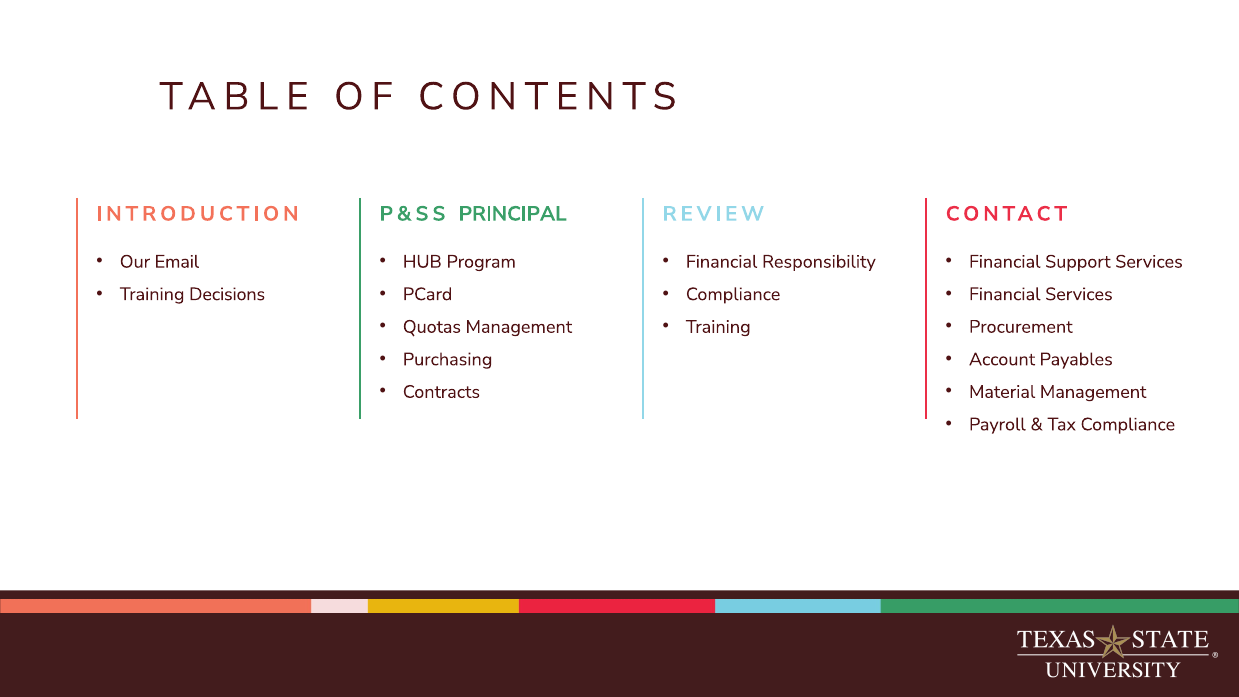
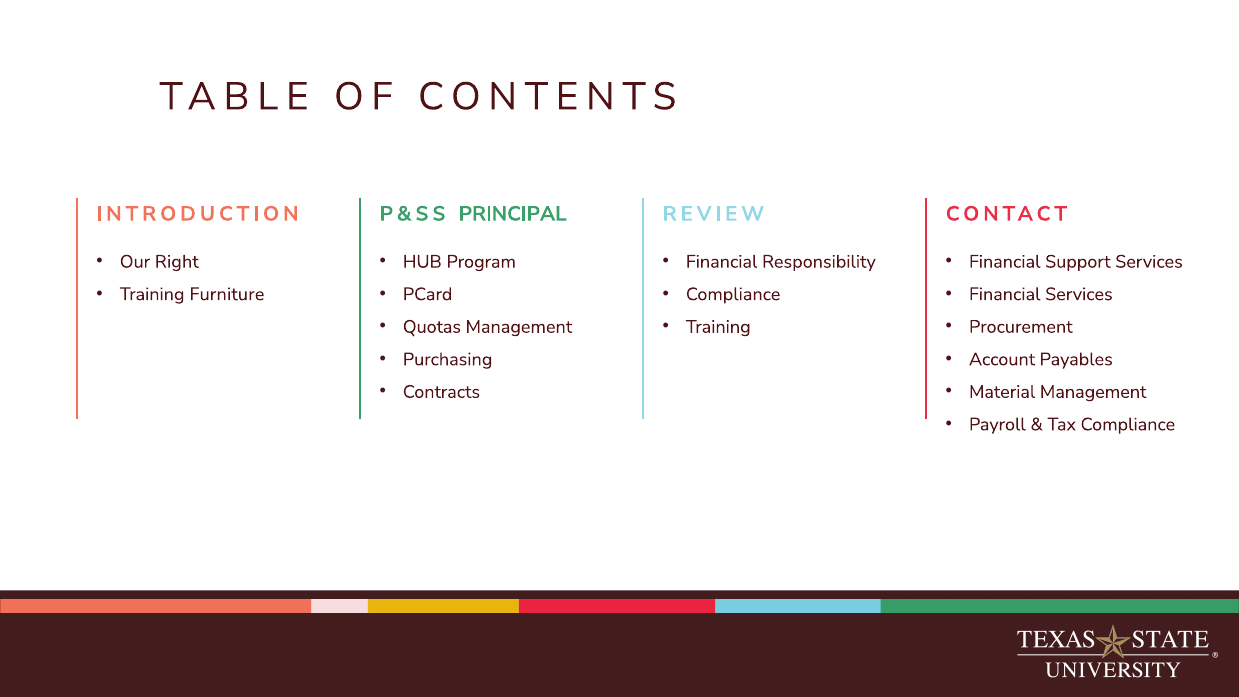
Email: Email -> Right
Decisions: Decisions -> Furniture
